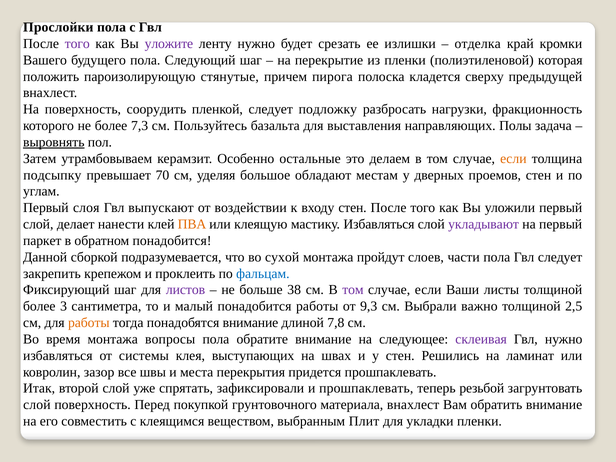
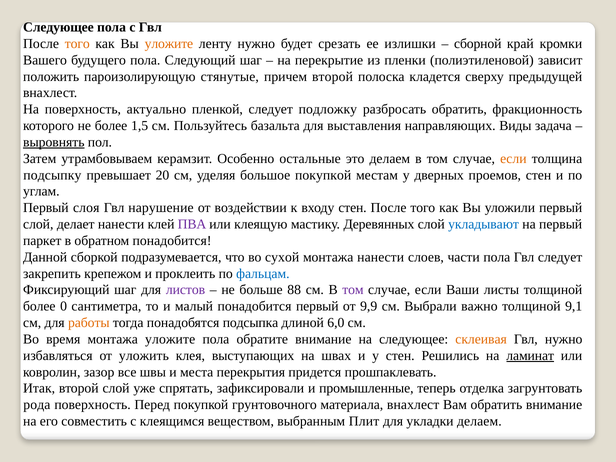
Прослойки at (58, 27): Прослойки -> Следующее
того at (77, 44) colour: purple -> orange
уложите at (169, 44) colour: purple -> orange
отделка: отделка -> сборной
которая: которая -> зависит
причем пирога: пирога -> второй
соорудить: соорудить -> актуально
разбросать нагрузки: нагрузки -> обратить
7,3: 7,3 -> 1,5
Полы: Полы -> Виды
70: 70 -> 20
большое обладают: обладают -> покупкой
выпускают: выпускают -> нарушение
ПВА colour: orange -> purple
мастику Избавляться: Избавляться -> Деревянных
укладывают colour: purple -> blue
монтажа пройдут: пройдут -> нанести
38: 38 -> 88
3: 3 -> 0
понадобится работы: работы -> первый
9,3: 9,3 -> 9,9
2,5: 2,5 -> 9,1
понадобятся внимание: внимание -> подсыпка
7,8: 7,8 -> 6,0
монтажа вопросы: вопросы -> уложите
склеивая colour: purple -> orange
системы: системы -> уложить
ламинат underline: none -> present
и прошпаклевать: прошпаклевать -> промышленные
резьбой: резьбой -> отделка
слой at (37, 405): слой -> рода
укладки пленки: пленки -> делаем
